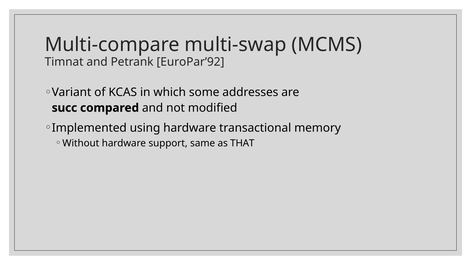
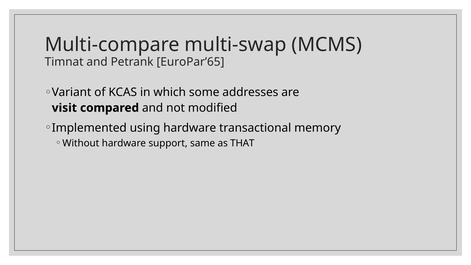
EuroPar’92: EuroPar’92 -> EuroPar’65
succ: succ -> visit
